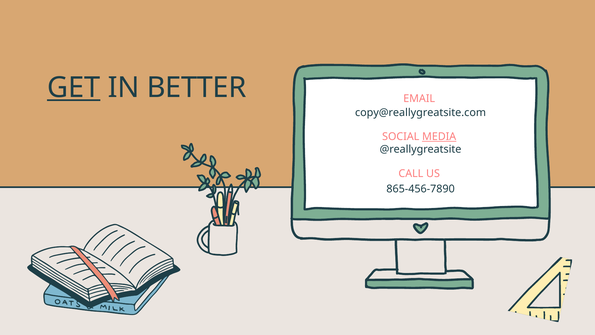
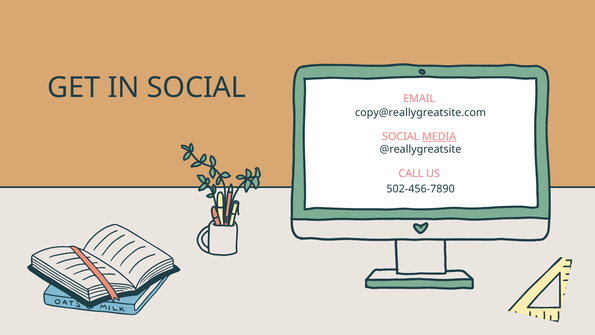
GET underline: present -> none
IN BETTER: BETTER -> SOCIAL
865-456-7890: 865-456-7890 -> 502-456-7890
